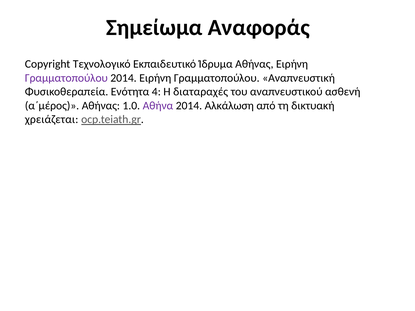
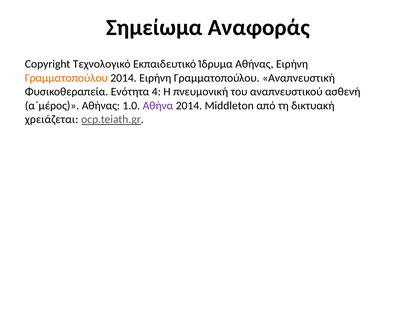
Γραμματοπούλου at (66, 78) colour: purple -> orange
διαταραχές: διαταραχές -> πνευμονική
Αλκάλωση: Αλκάλωση -> Middleton
